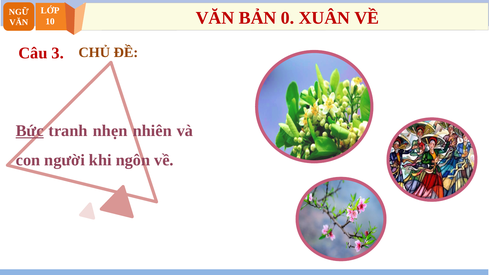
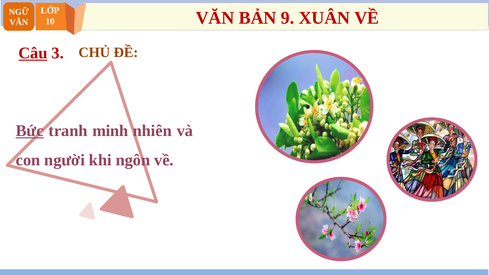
0: 0 -> 9
Câu underline: none -> present
nhẹn: nhẹn -> minh
